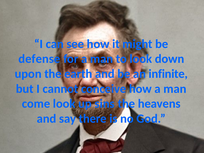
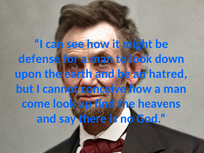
infinite: infinite -> hatred
sins: sins -> find
